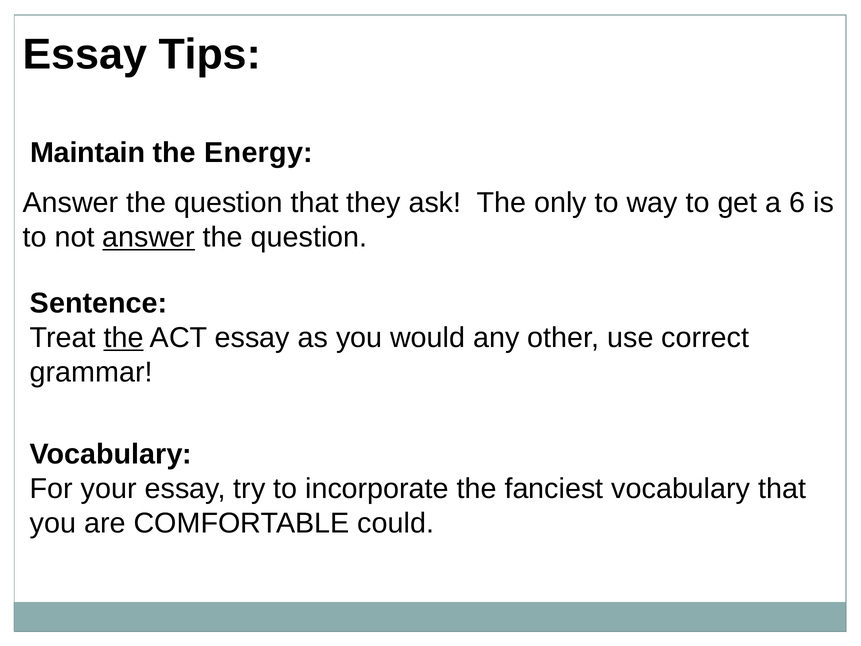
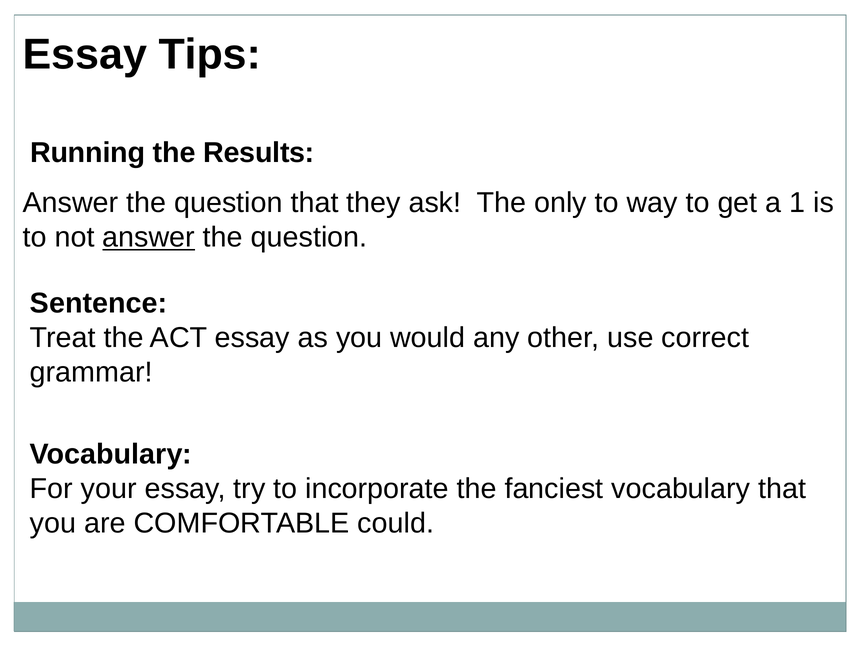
Maintain: Maintain -> Running
Energy: Energy -> Results
6: 6 -> 1
the at (124, 338) underline: present -> none
